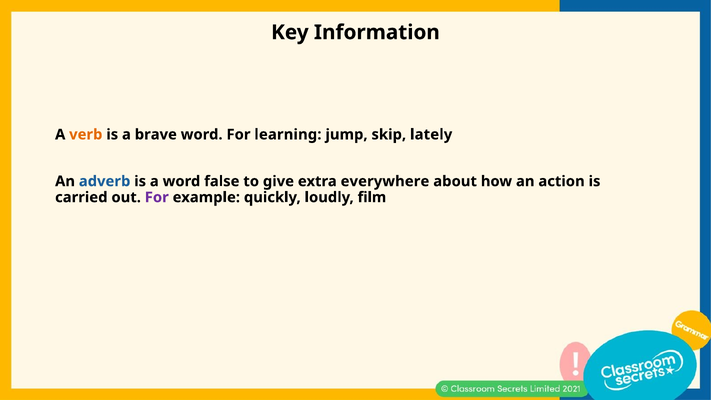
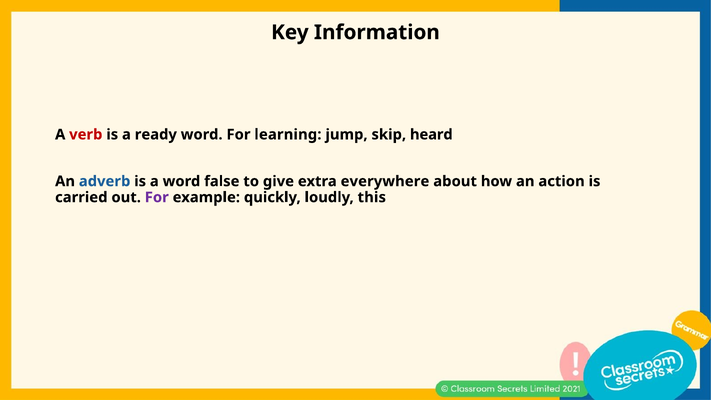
verb colour: orange -> red
brave: brave -> ready
lately: lately -> heard
film: film -> this
